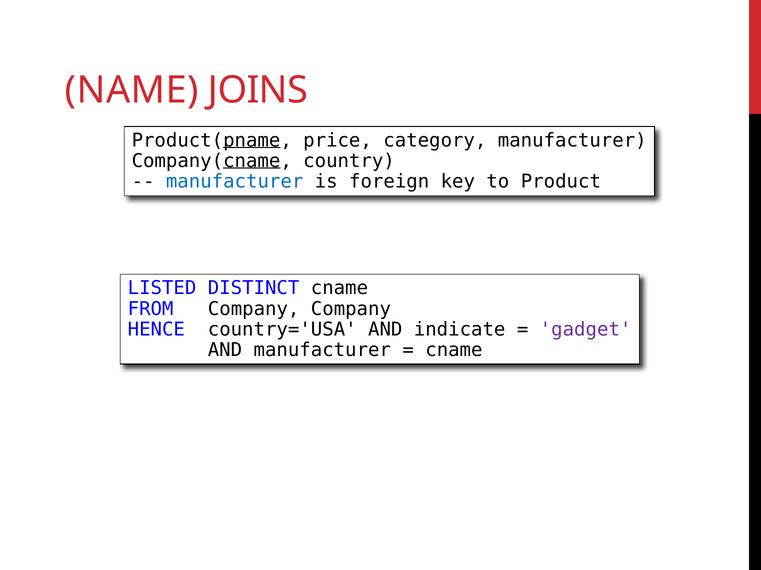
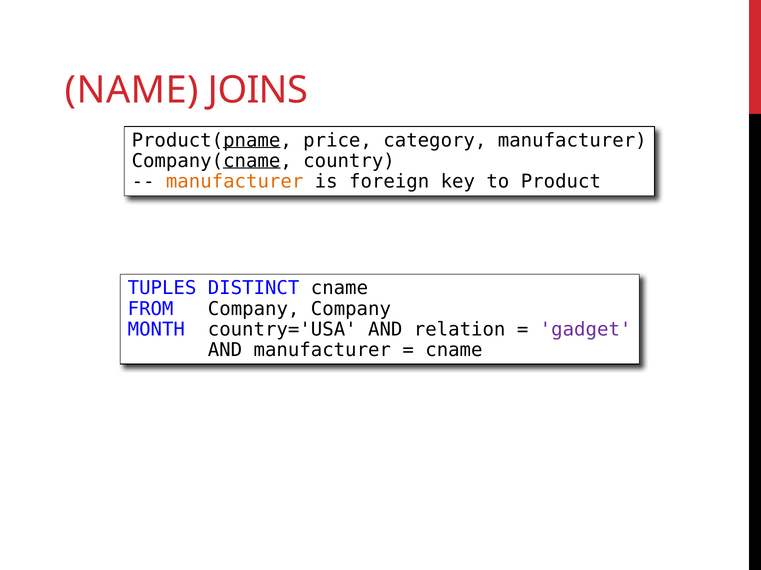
manufacturer at (235, 182) colour: blue -> orange
LISTED: LISTED -> TUPLES
HENCE: HENCE -> MONTH
indicate: indicate -> relation
